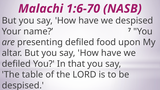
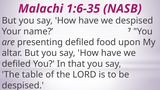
1:6-70: 1:6-70 -> 1:6-35
